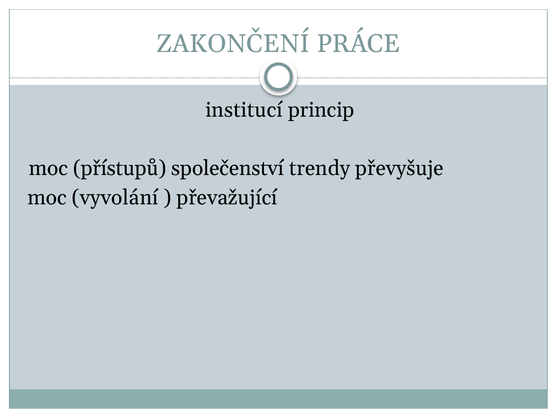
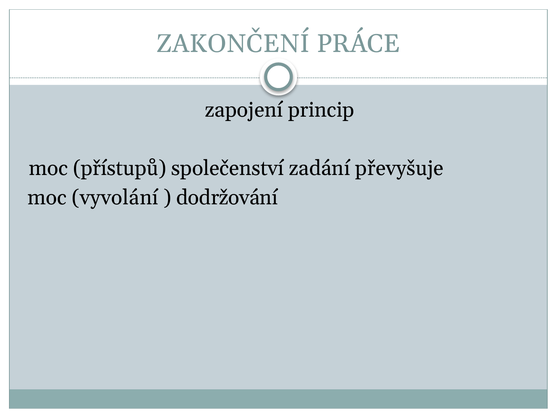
institucí: institucí -> zapojení
trendy: trendy -> zadání
převažující: převažující -> dodržování
